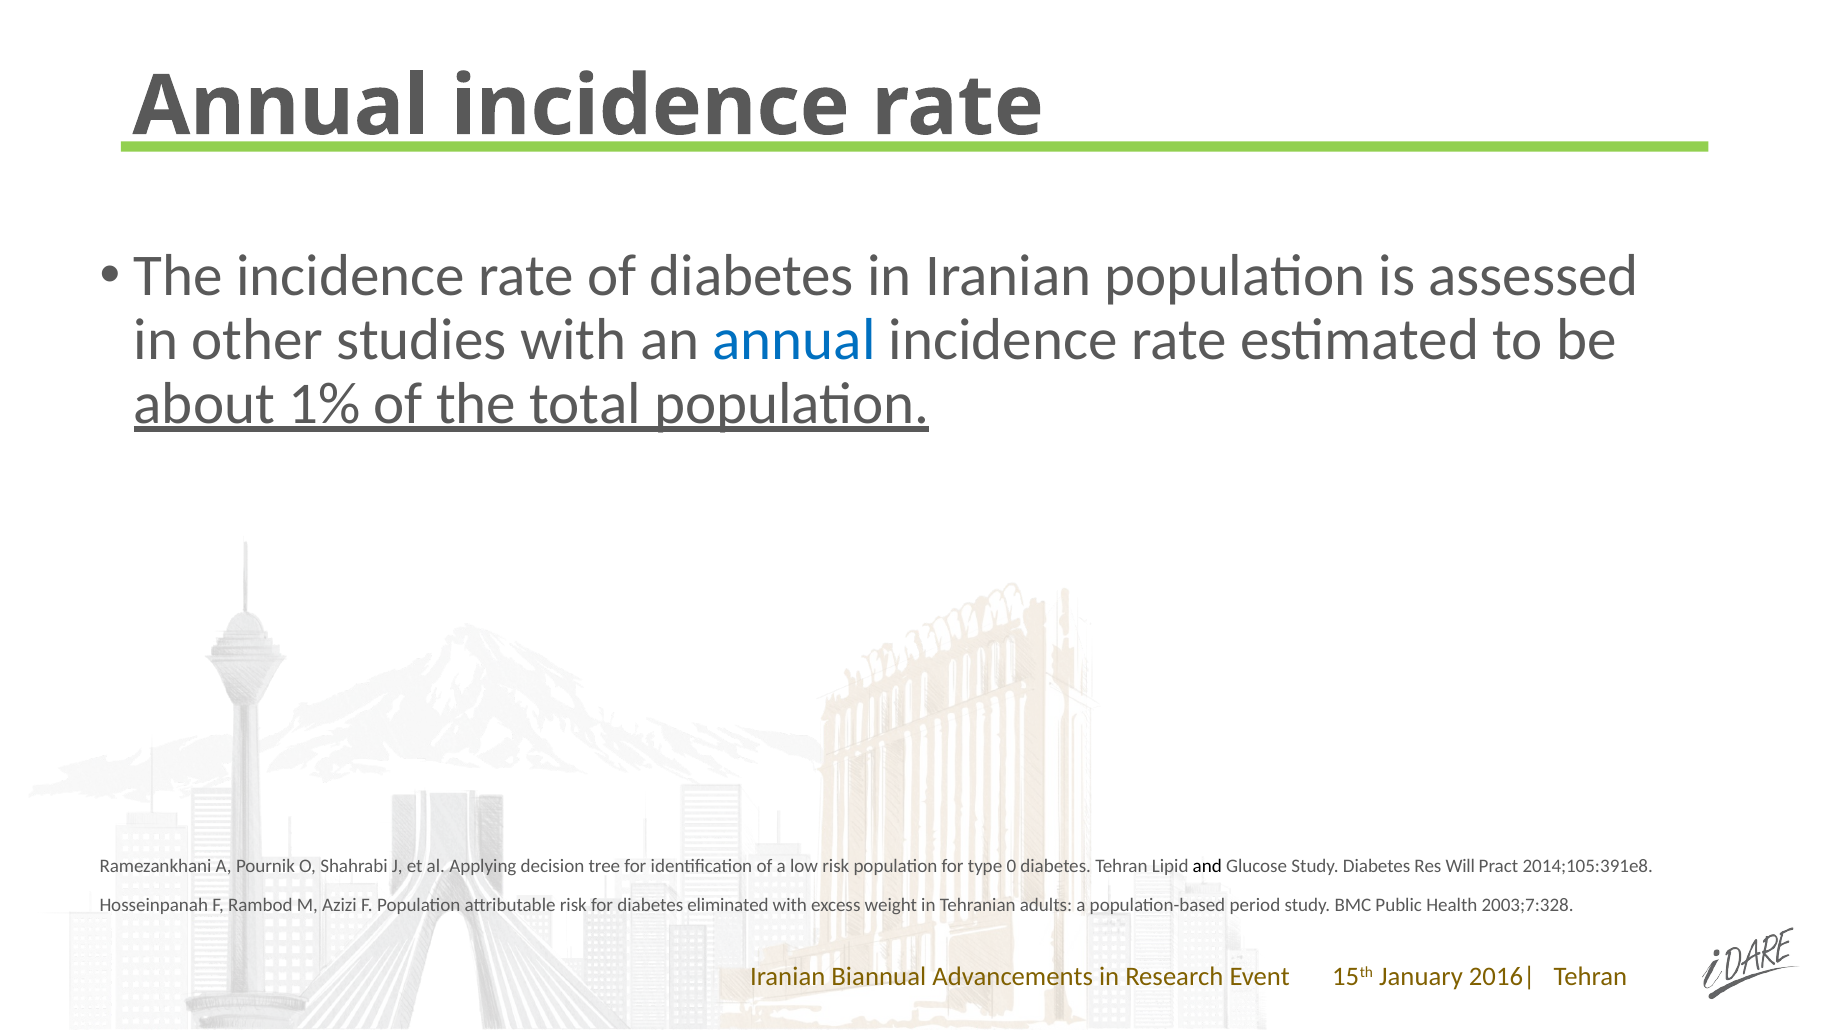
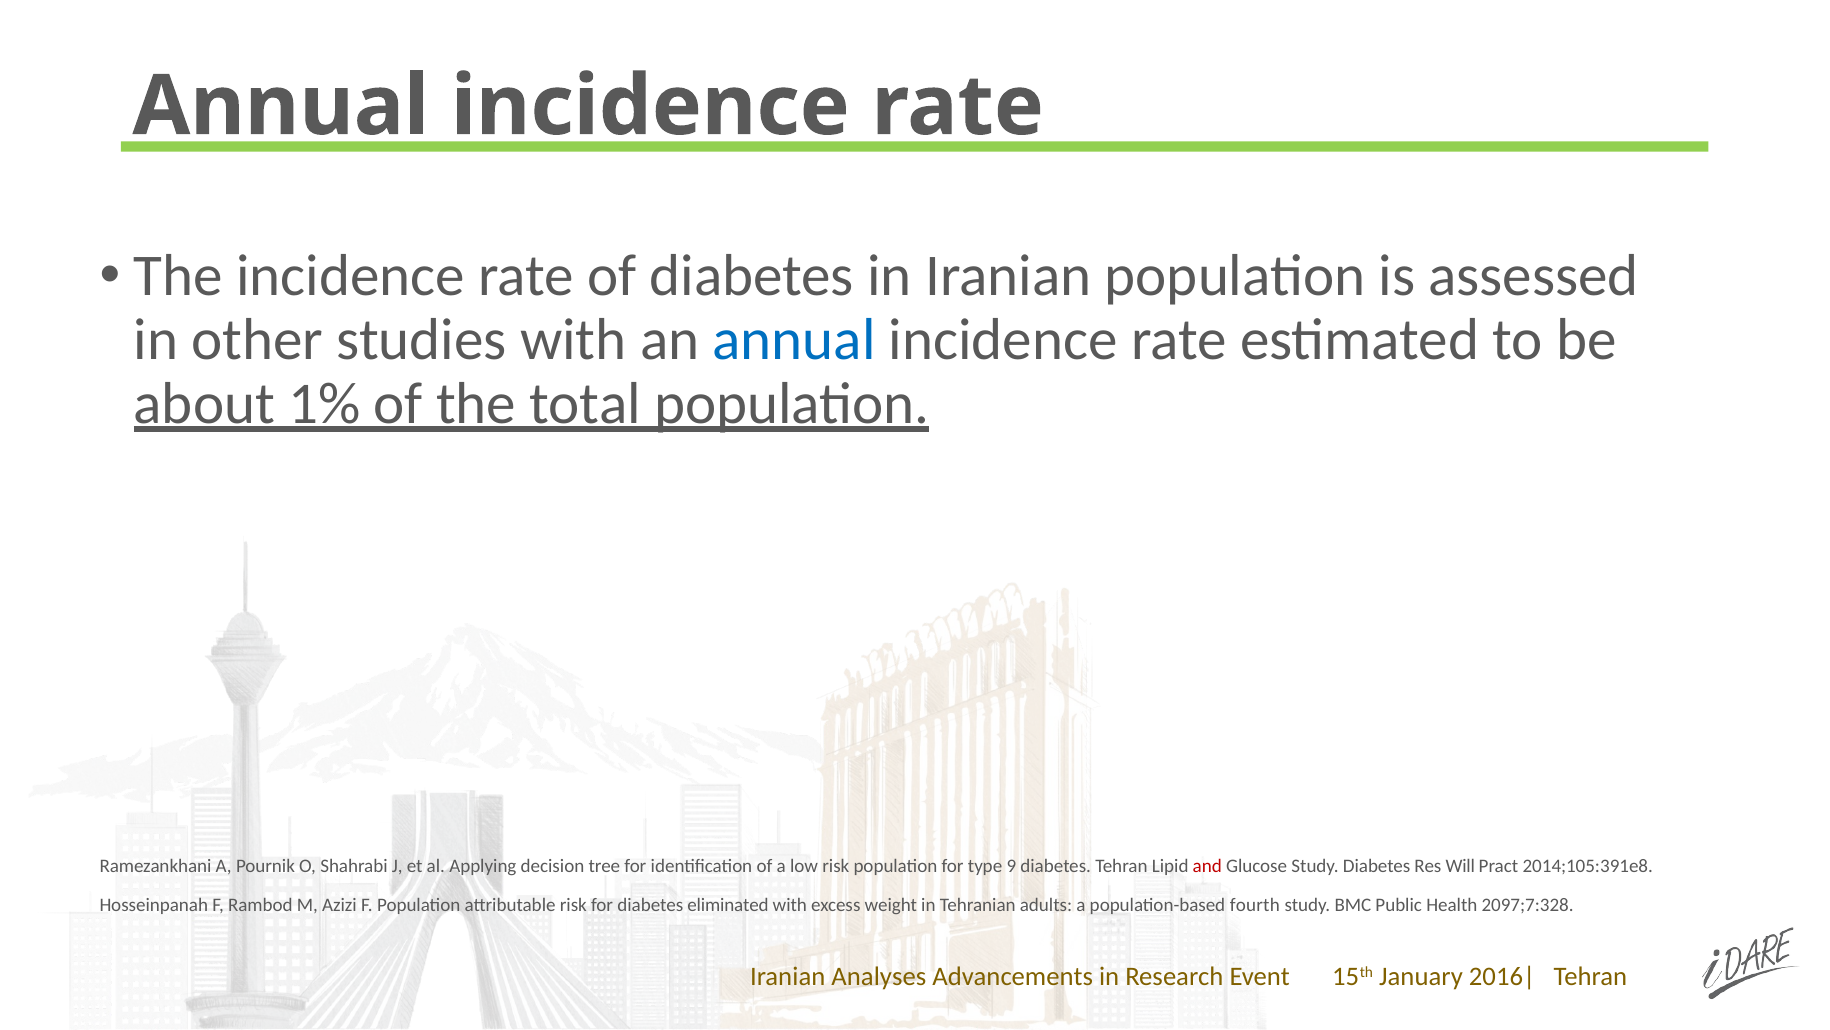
0: 0 -> 9
and colour: black -> red
period: period -> fourth
2003;7:328: 2003;7:328 -> 2097;7:328
Biannual: Biannual -> Analyses
